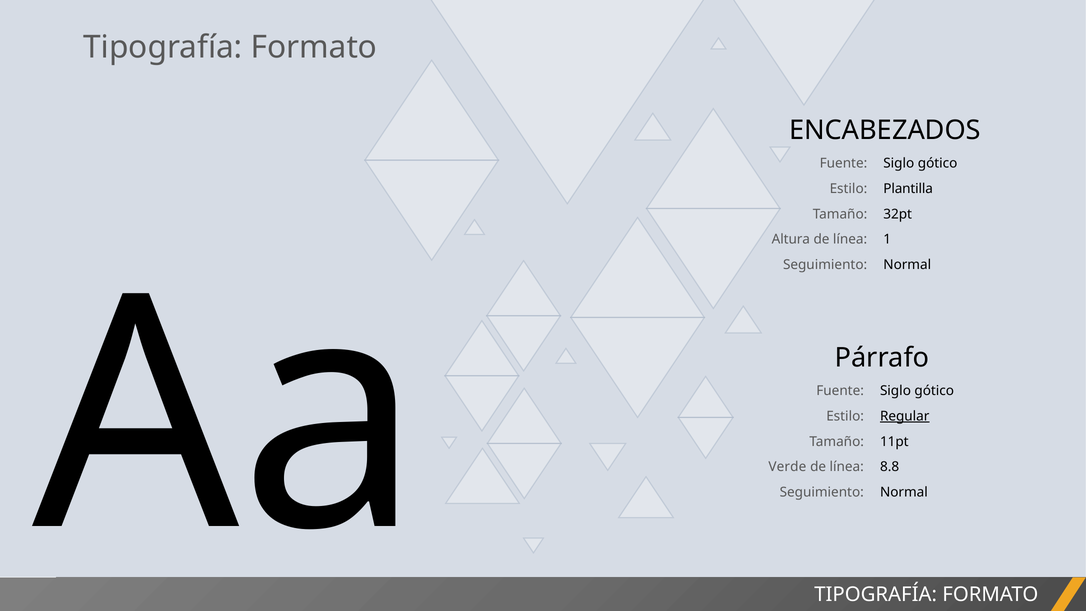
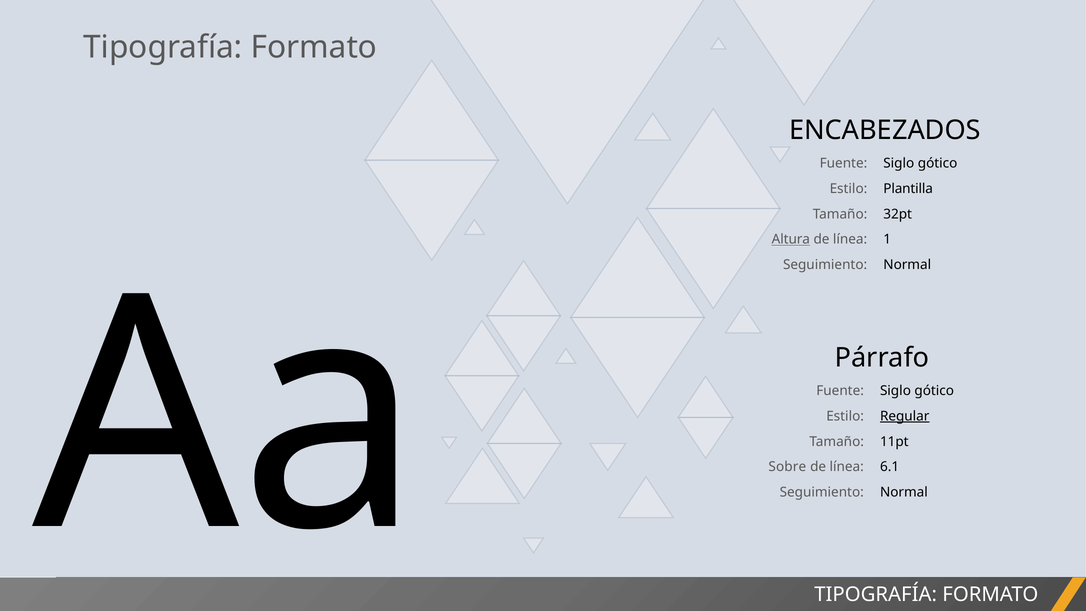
Altura underline: none -> present
Verde: Verde -> Sobre
8.8: 8.8 -> 6.1
